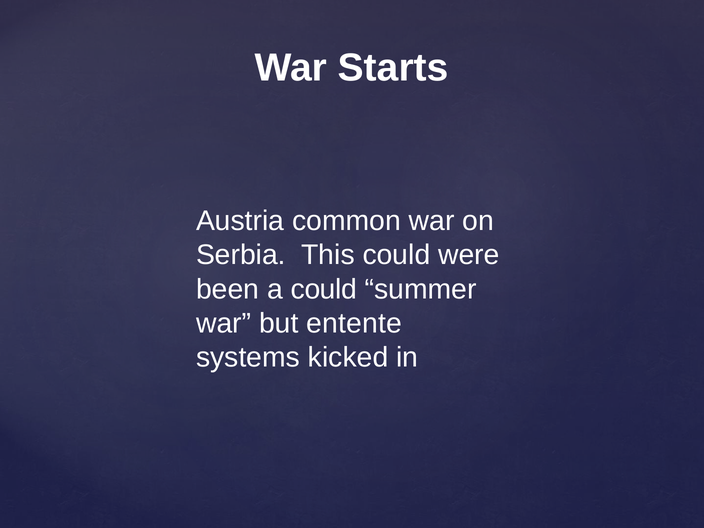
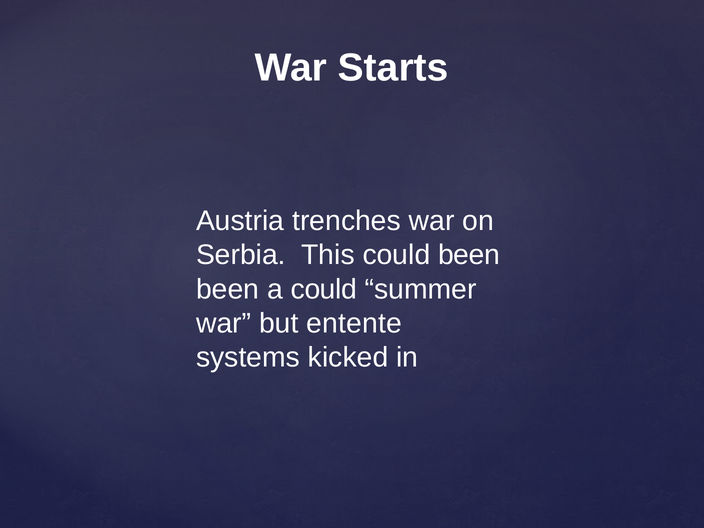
common: common -> trenches
could were: were -> been
